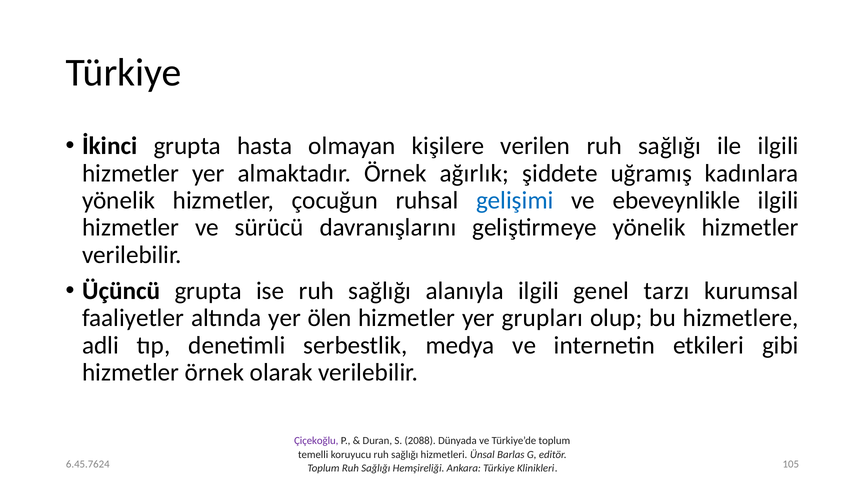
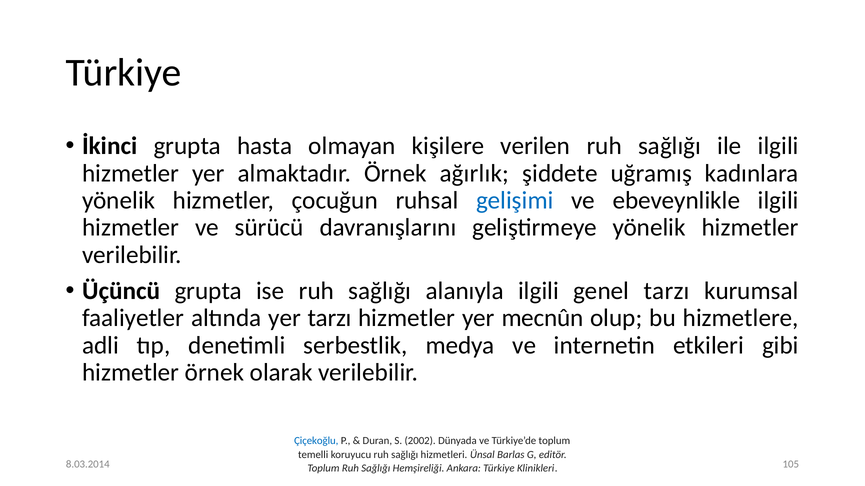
yer ölen: ölen -> tarzı
grupları: grupları -> mecnûn
Çiçekoğlu colour: purple -> blue
2088: 2088 -> 2002
6.45.7624: 6.45.7624 -> 8.03.2014
